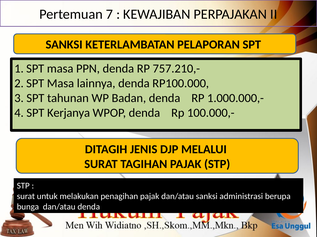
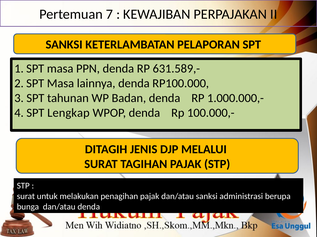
757.210,-: 757.210,- -> 631.589,-
Kerjanya: Kerjanya -> Lengkap
